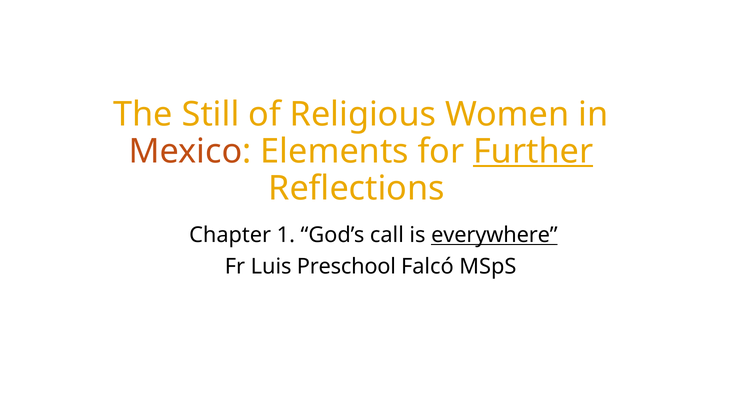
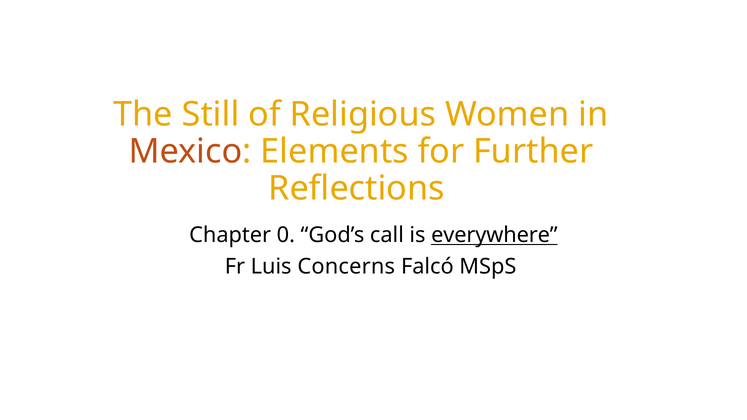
Further underline: present -> none
1: 1 -> 0
Preschool: Preschool -> Concerns
